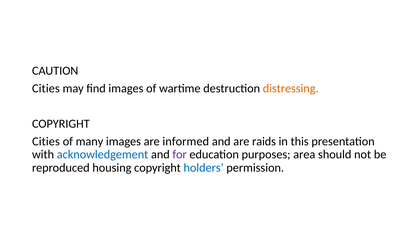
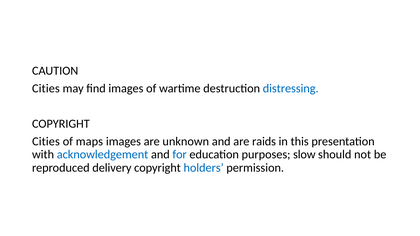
distressing colour: orange -> blue
many: many -> maps
informed: informed -> unknown
for colour: purple -> blue
area: area -> slow
housing: housing -> delivery
